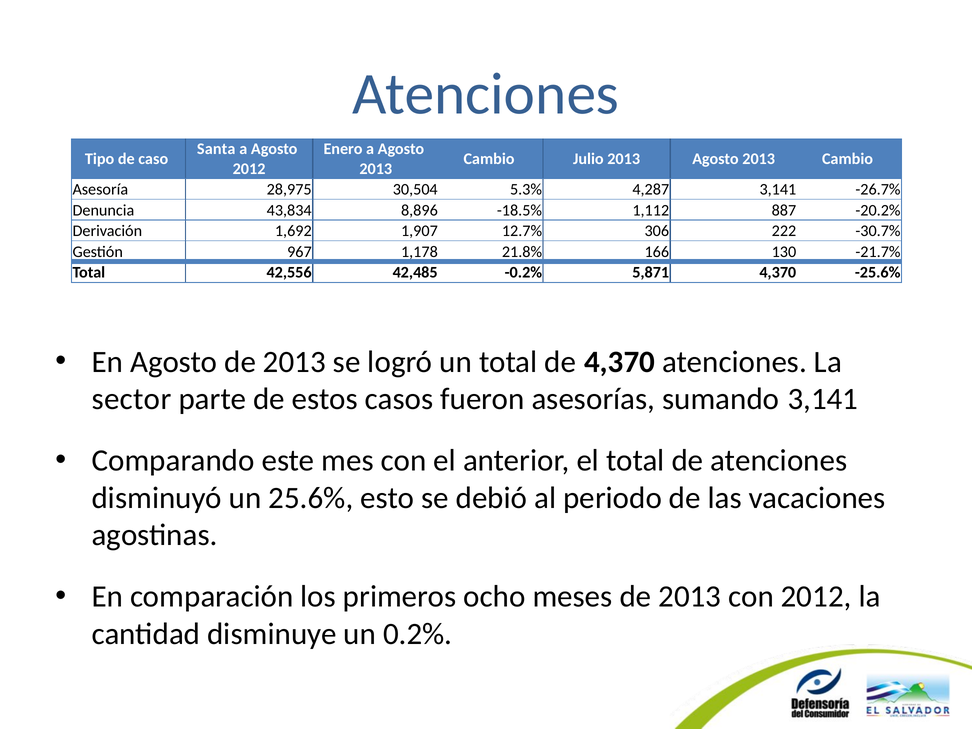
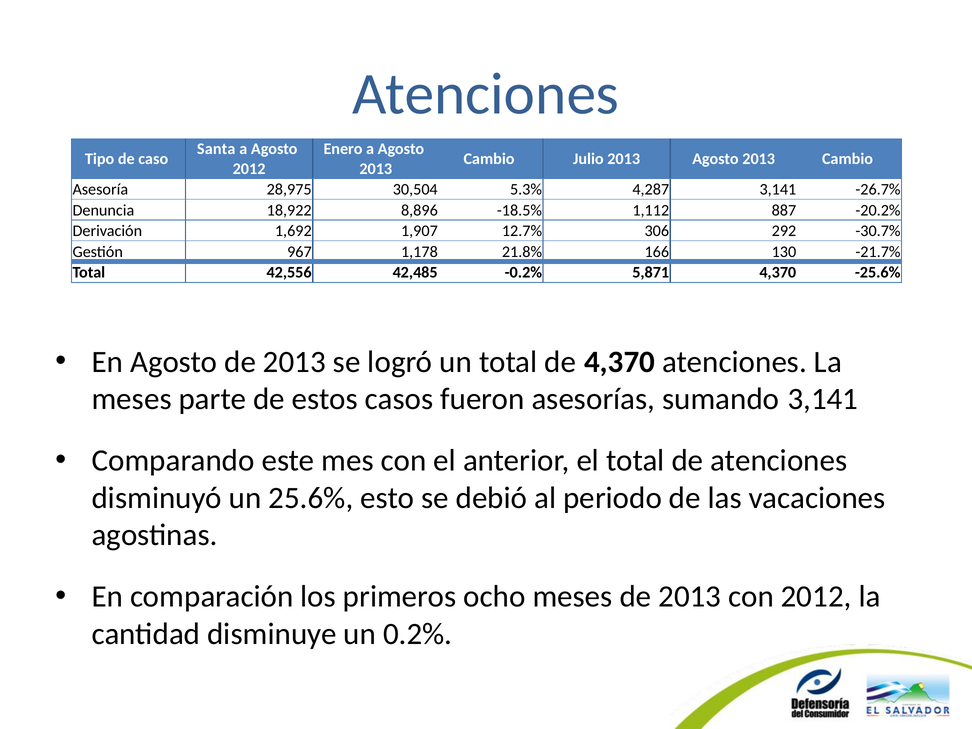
43,834: 43,834 -> 18,922
222: 222 -> 292
sector at (132, 399): sector -> meses
